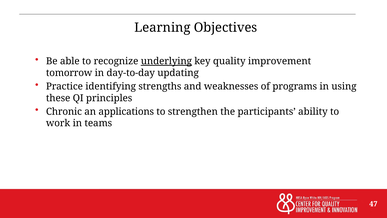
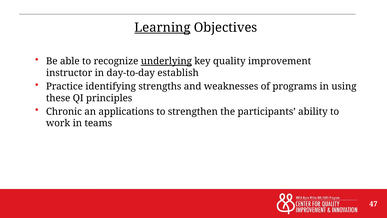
Learning underline: none -> present
tomorrow: tomorrow -> instructor
updating: updating -> establish
